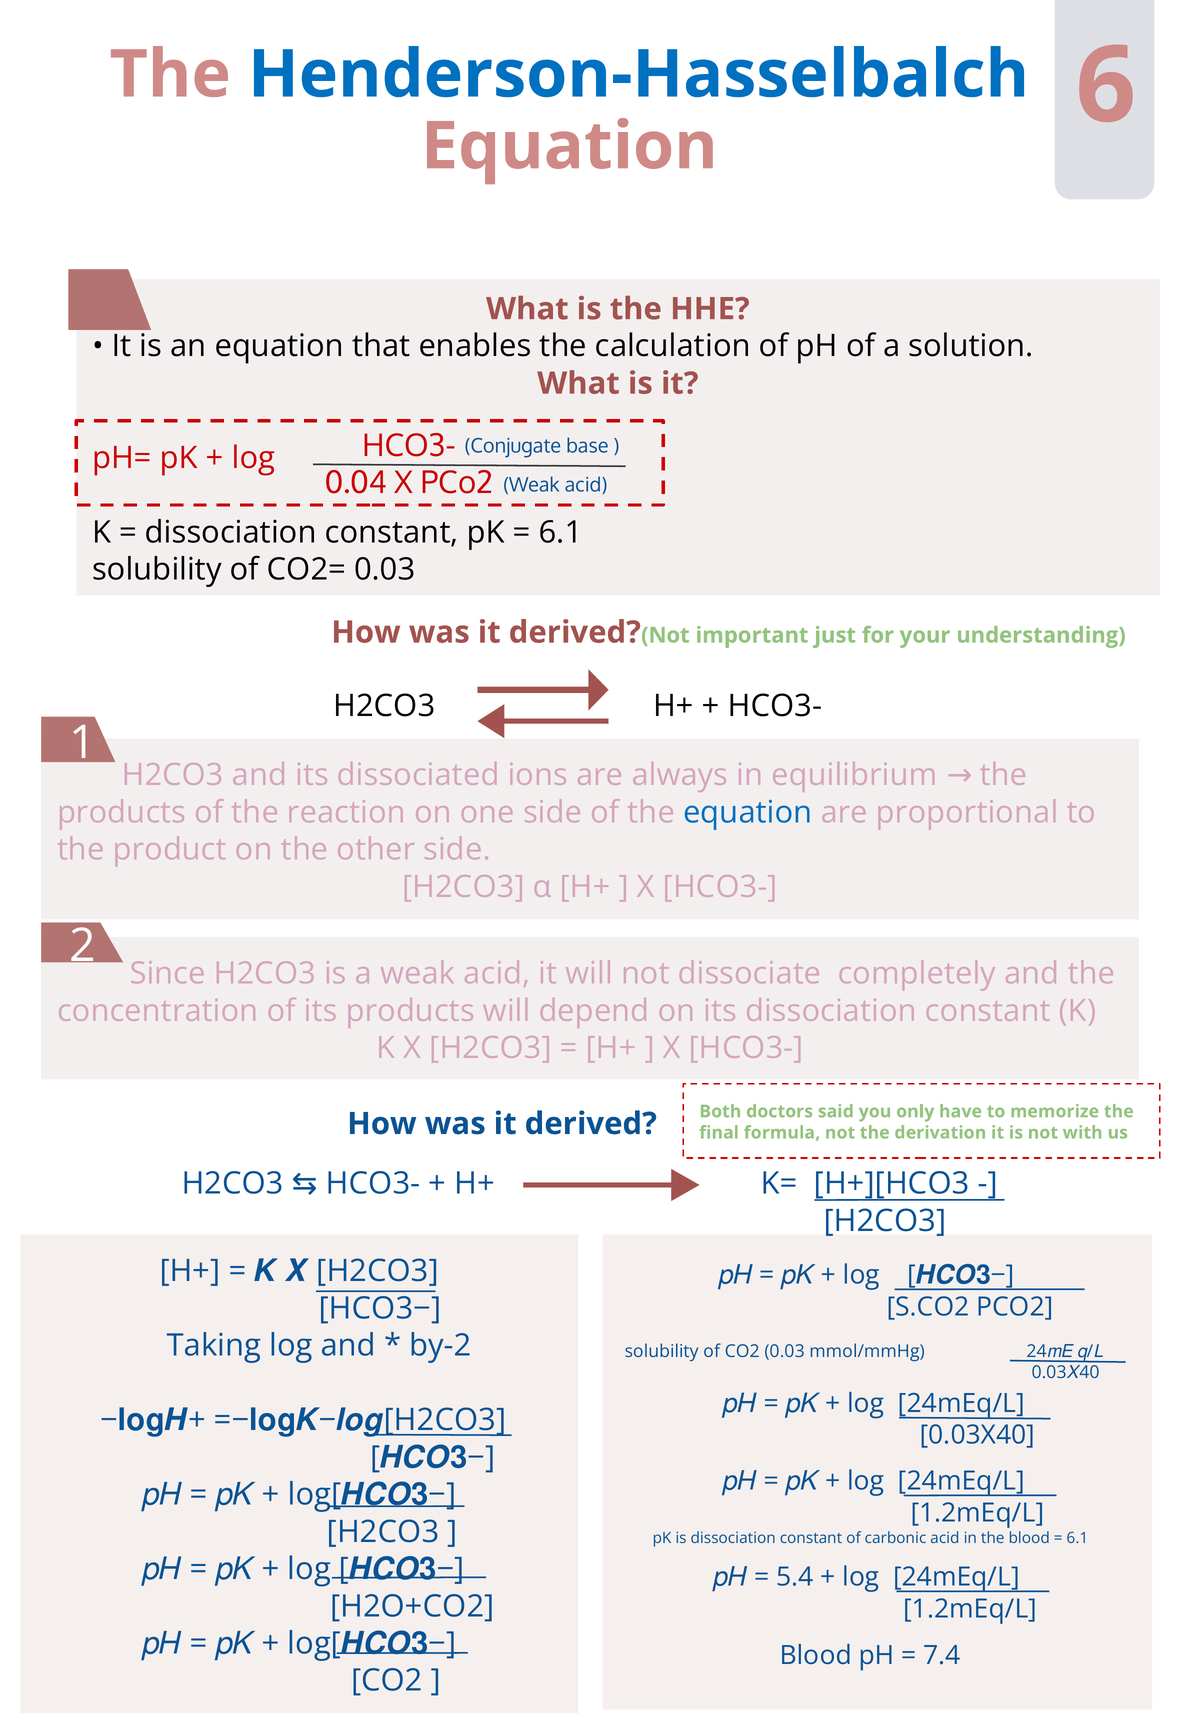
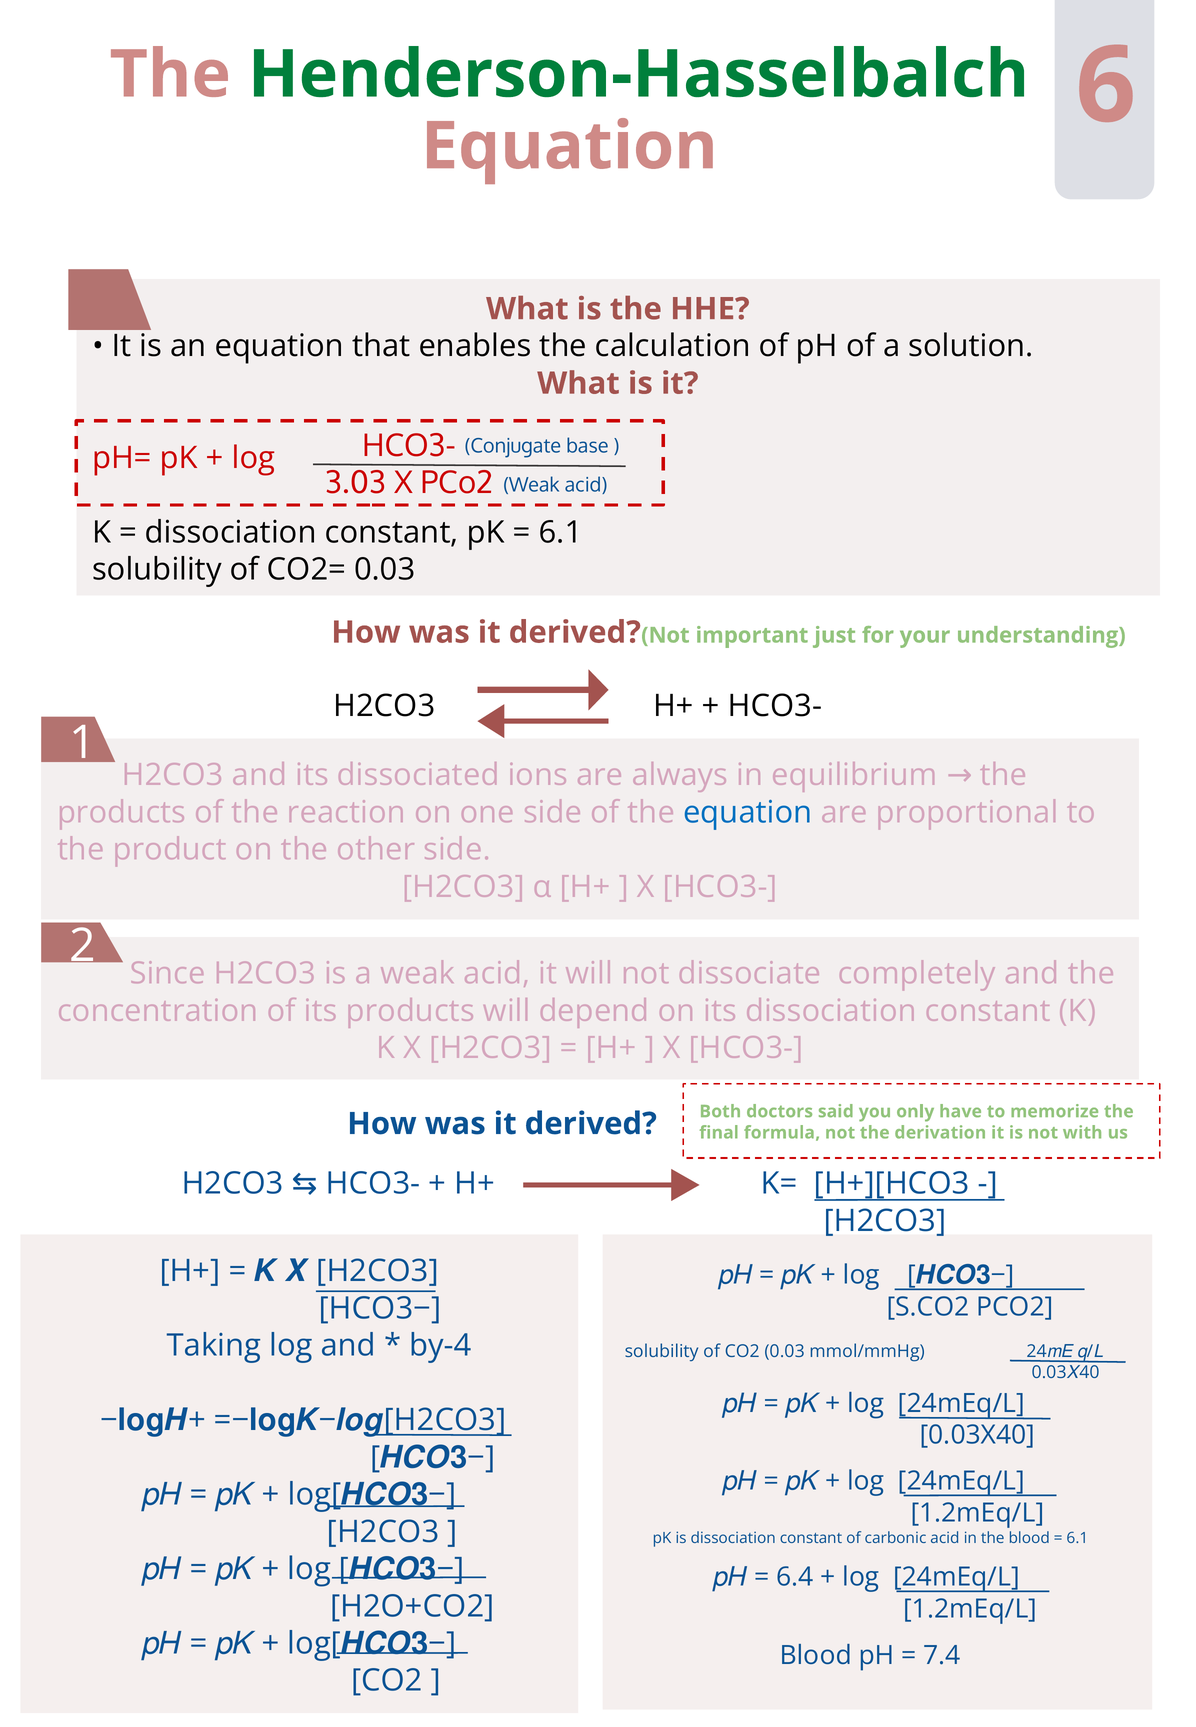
Henderson-Hasselbalch colour: blue -> green
0.04: 0.04 -> 3.03
by-2: by-2 -> by-4
5.4: 5.4 -> 6.4
